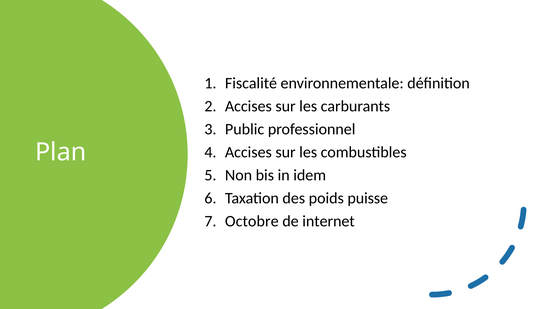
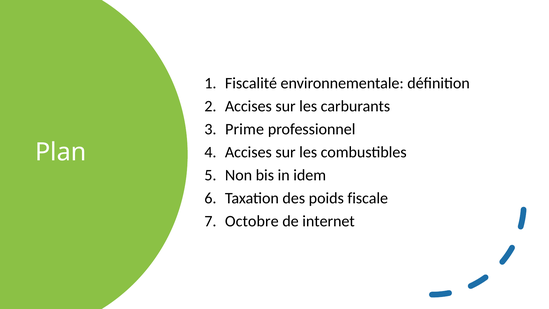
Public: Public -> Prime
puisse: puisse -> fiscale
